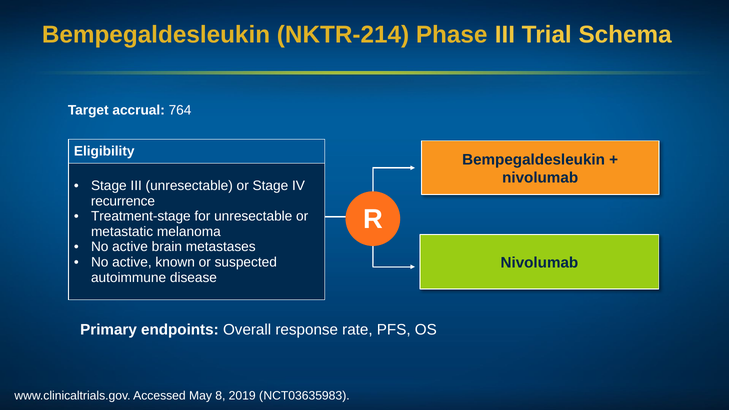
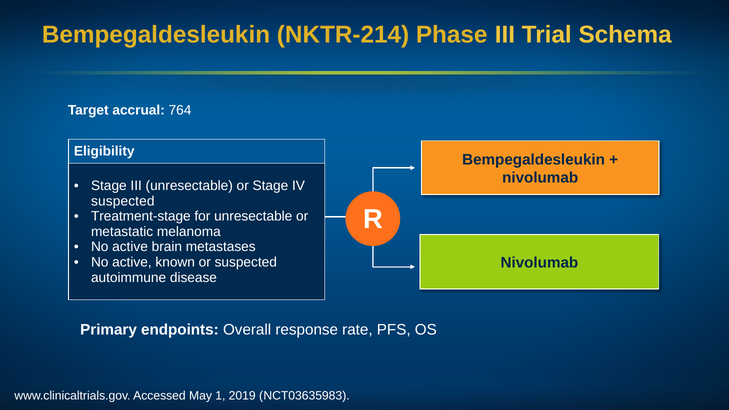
recurrence at (123, 201): recurrence -> suspected
8: 8 -> 1
